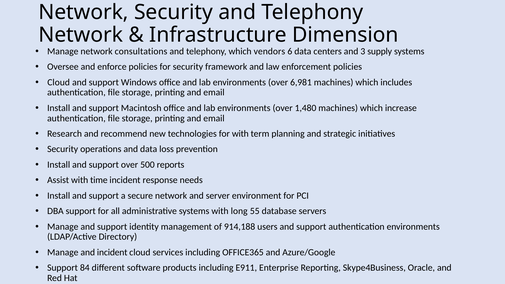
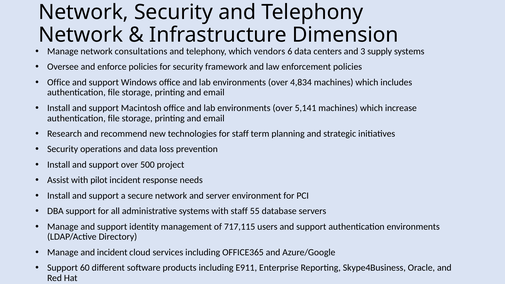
Cloud at (59, 82): Cloud -> Office
6,981: 6,981 -> 4,834
1,480: 1,480 -> 5,141
for with: with -> staff
reports: reports -> project
time: time -> pilot
with long: long -> staff
914,188: 914,188 -> 717,115
84: 84 -> 60
